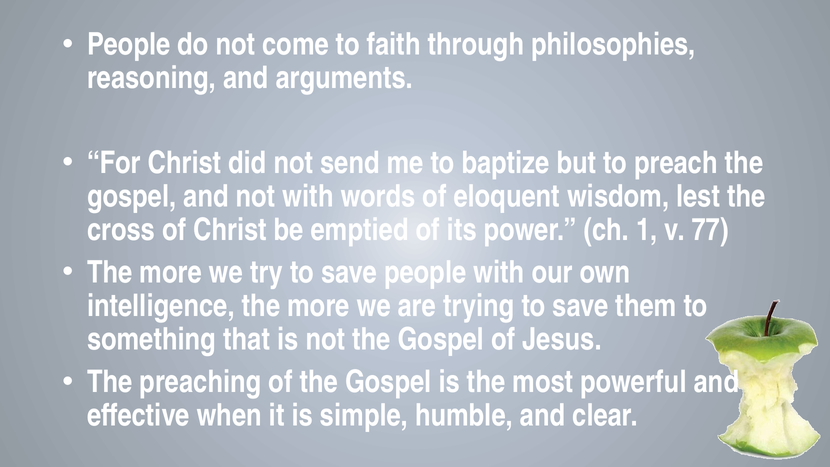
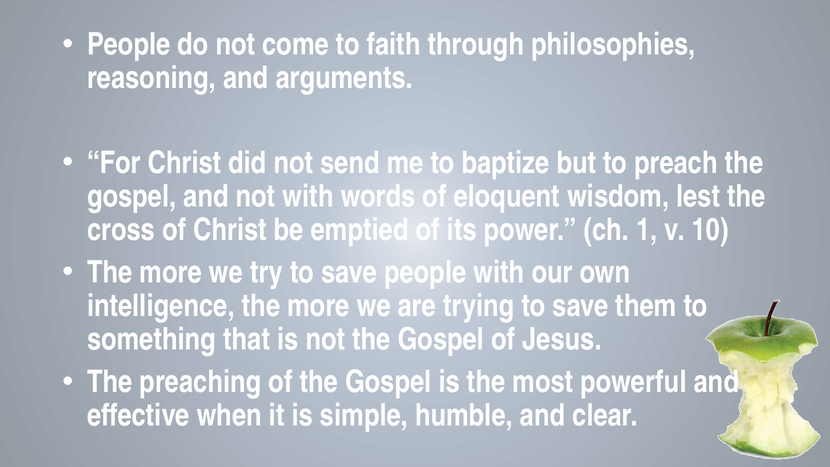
77: 77 -> 10
